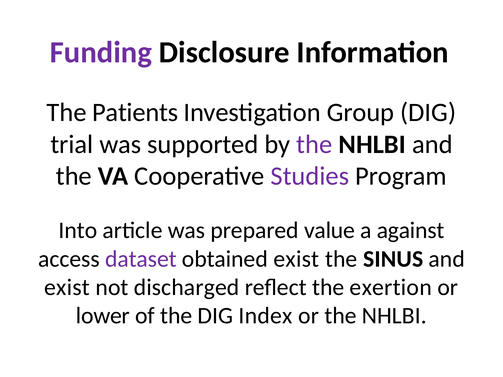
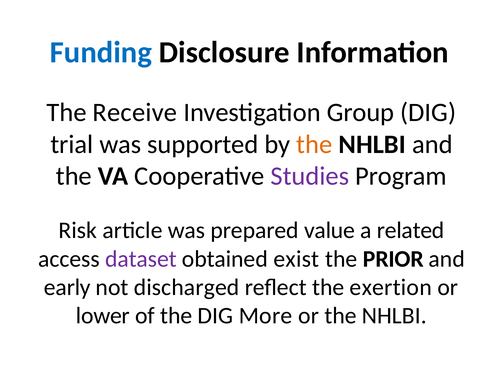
Funding colour: purple -> blue
Patients: Patients -> Receive
the at (314, 144) colour: purple -> orange
Into: Into -> Risk
against: against -> related
SINUS: SINUS -> PRIOR
exist at (67, 288): exist -> early
Index: Index -> More
